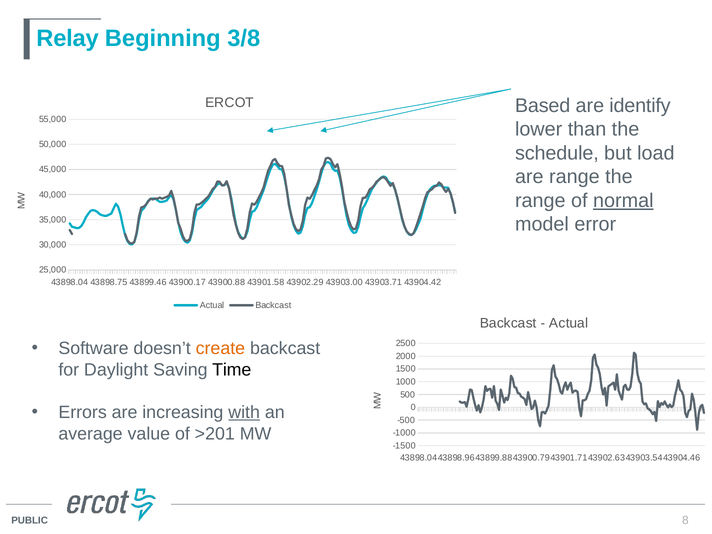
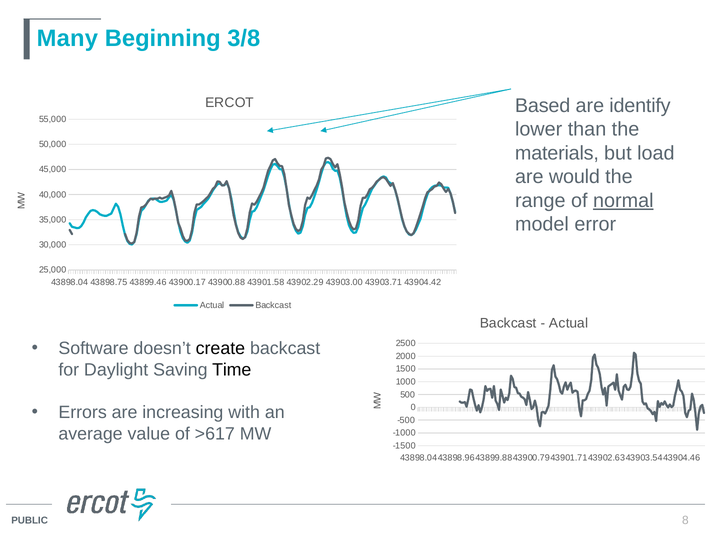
Relay: Relay -> Many
schedule: schedule -> materials
are range: range -> would
create colour: orange -> black
with underline: present -> none
>201: >201 -> >617
